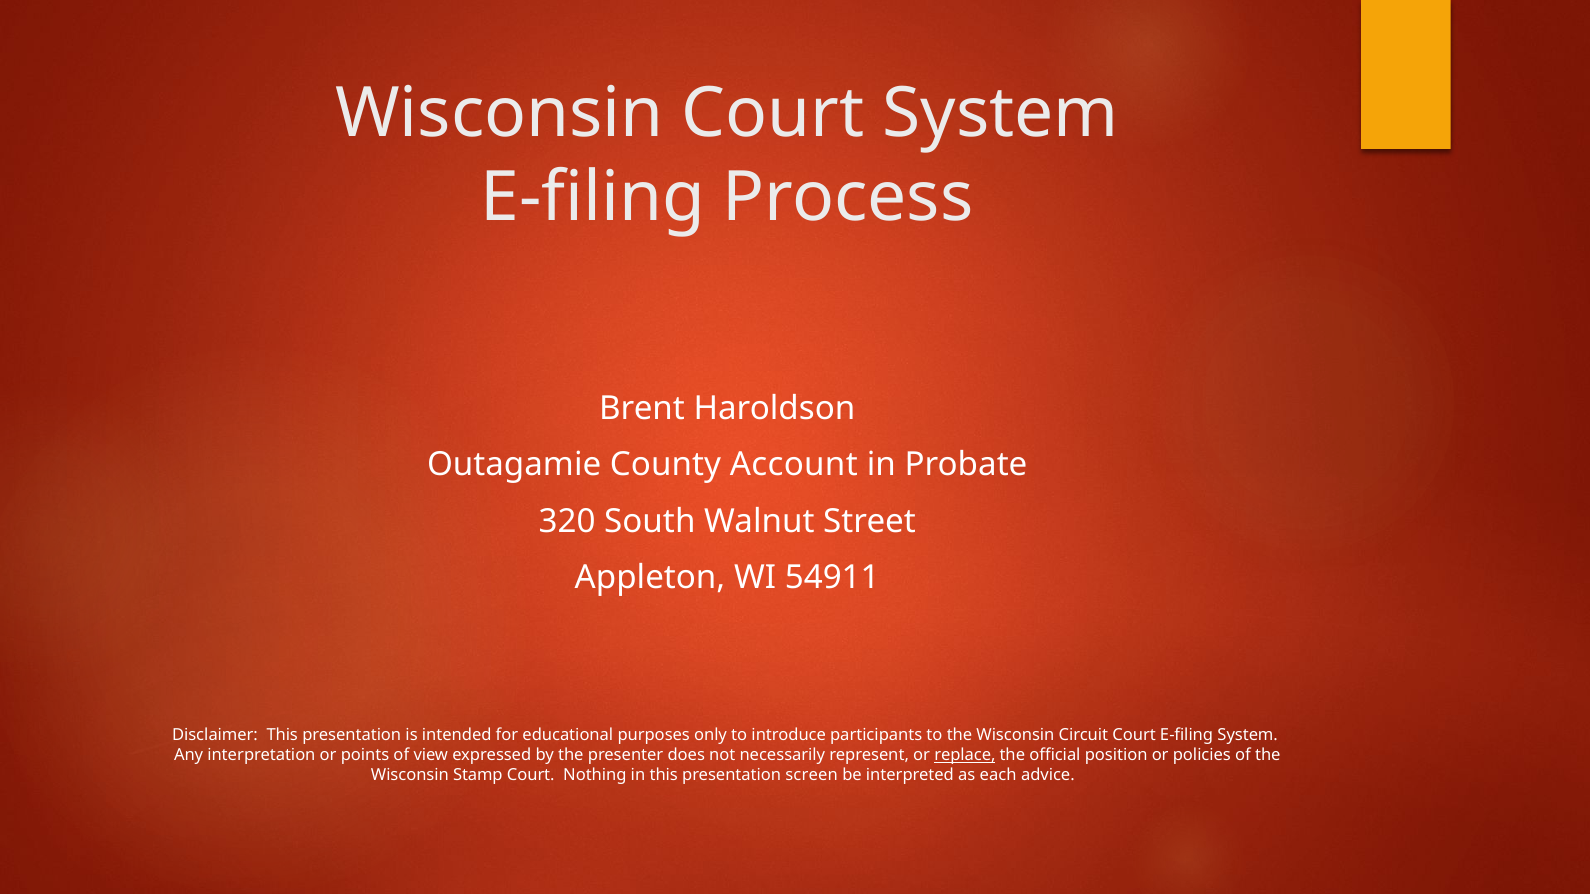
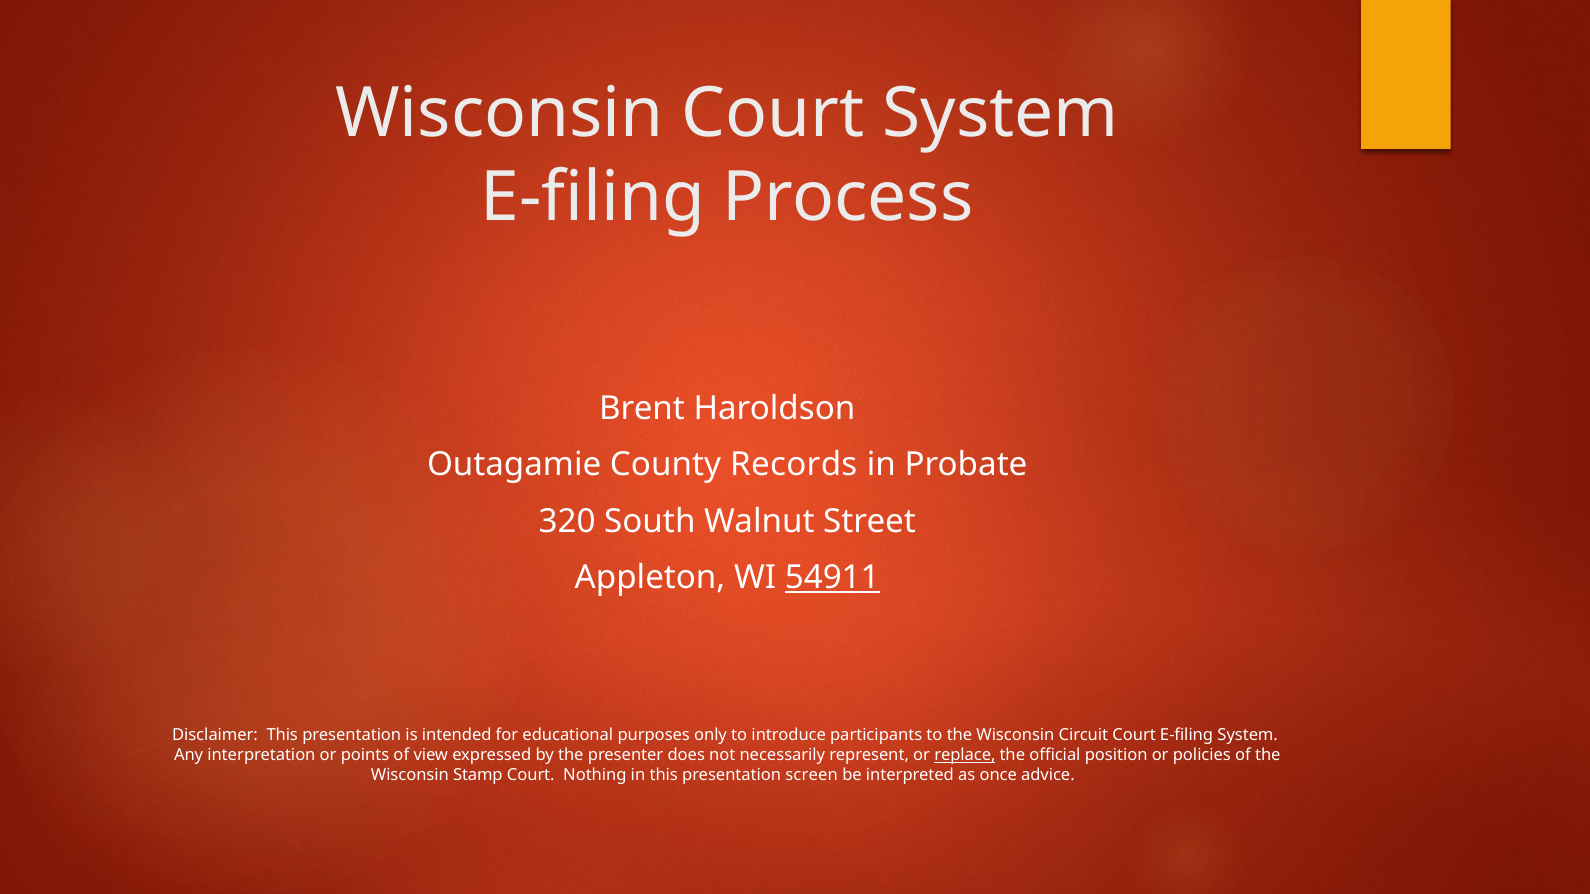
Account: Account -> Records
54911 underline: none -> present
each: each -> once
